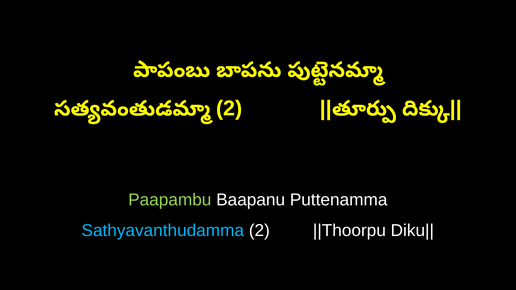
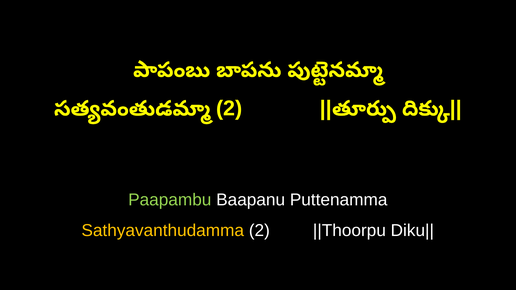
Sathyavanthudamma colour: light blue -> yellow
